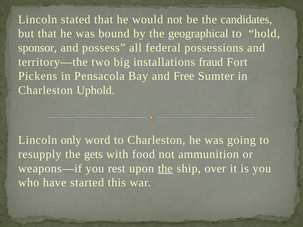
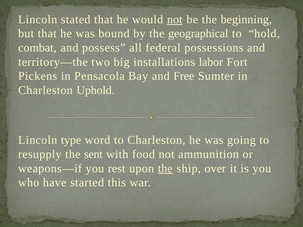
not at (175, 19) underline: none -> present
candidates: candidates -> beginning
sponsor: sponsor -> combat
fraud: fraud -> labor
only: only -> type
gets: gets -> sent
